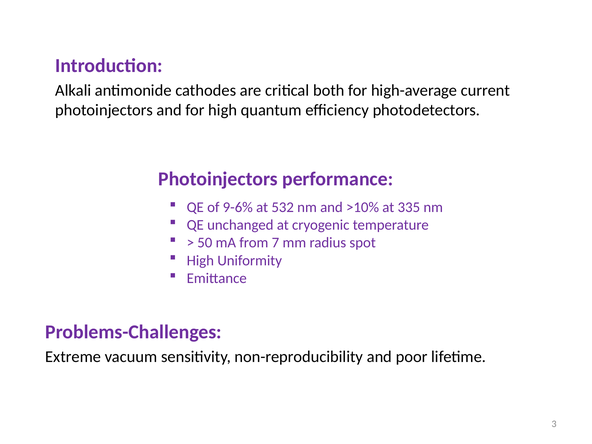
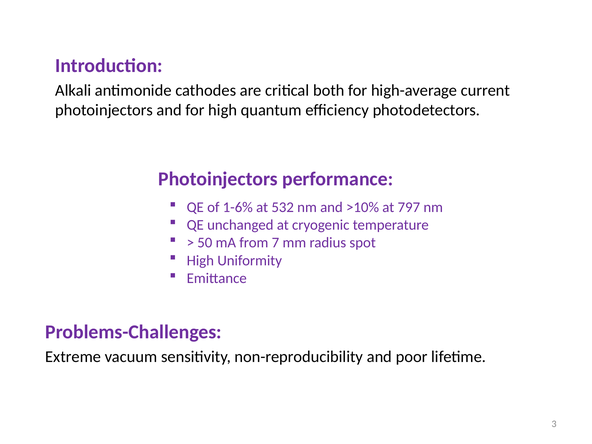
9-6%: 9-6% -> 1-6%
335: 335 -> 797
